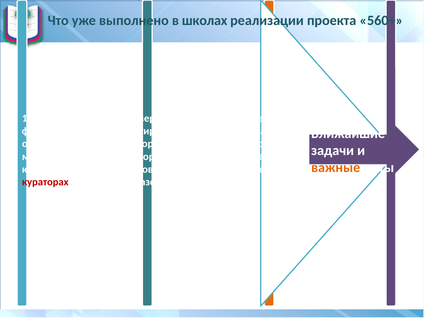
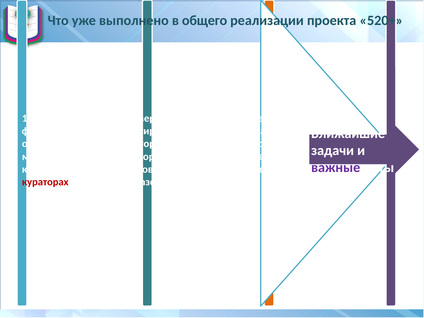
в школах: школах -> общего
560+: 560+ -> 520+
категорий at (143, 144): категорий -> кураторах
важные colour: orange -> purple
